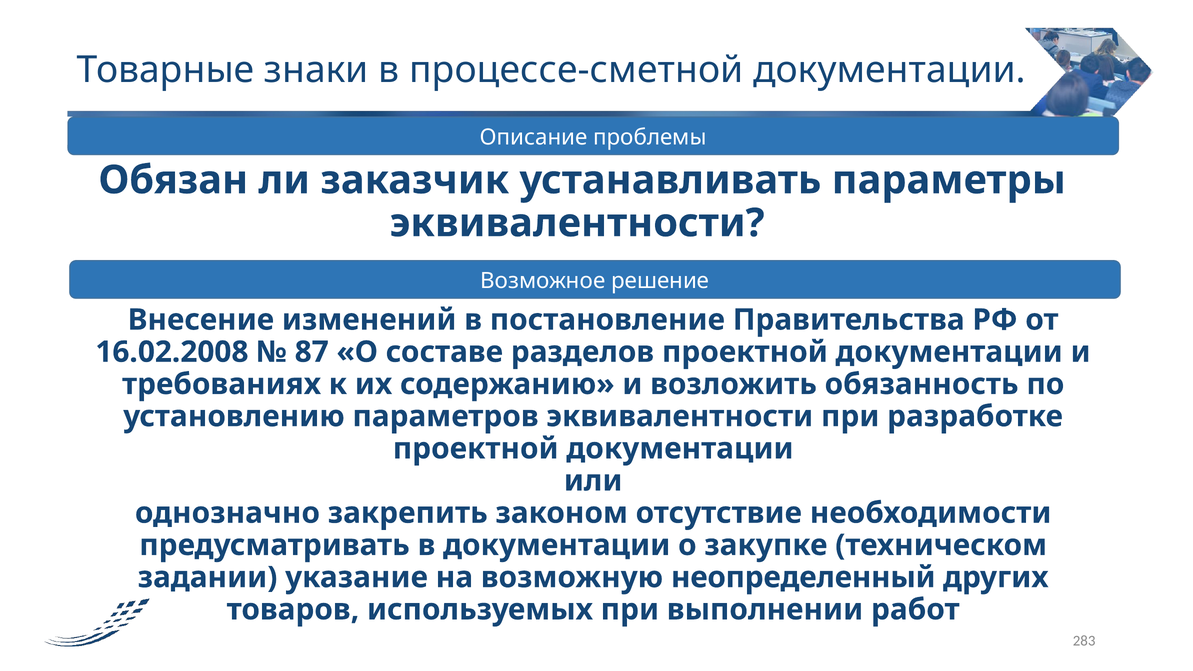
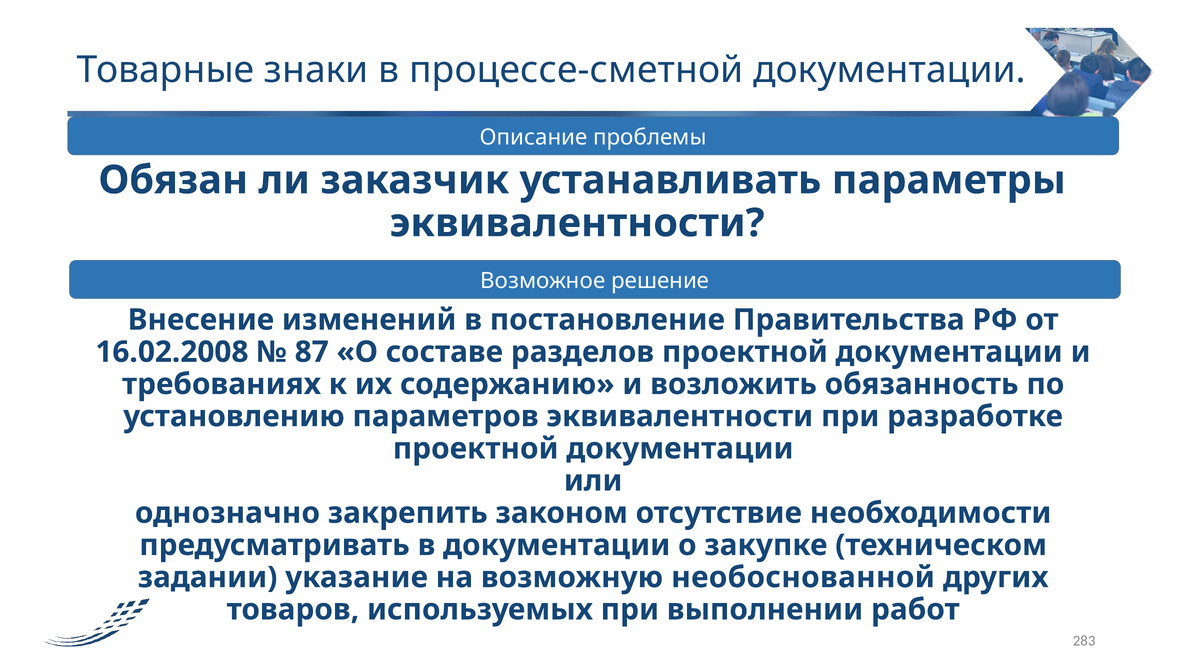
неопределенный: неопределенный -> необоснованной
